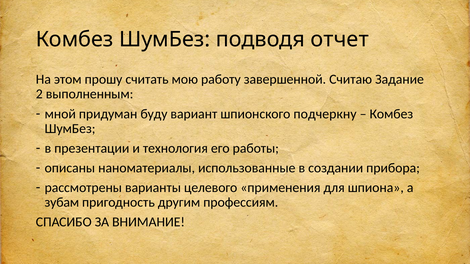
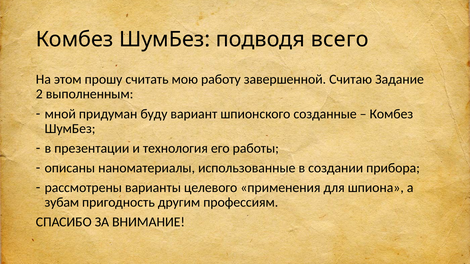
отчет: отчет -> всего
подчеркну: подчеркну -> созданные
